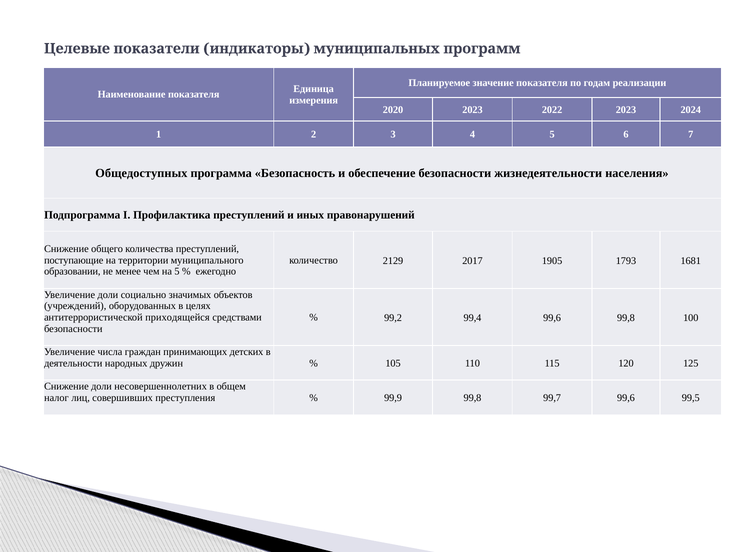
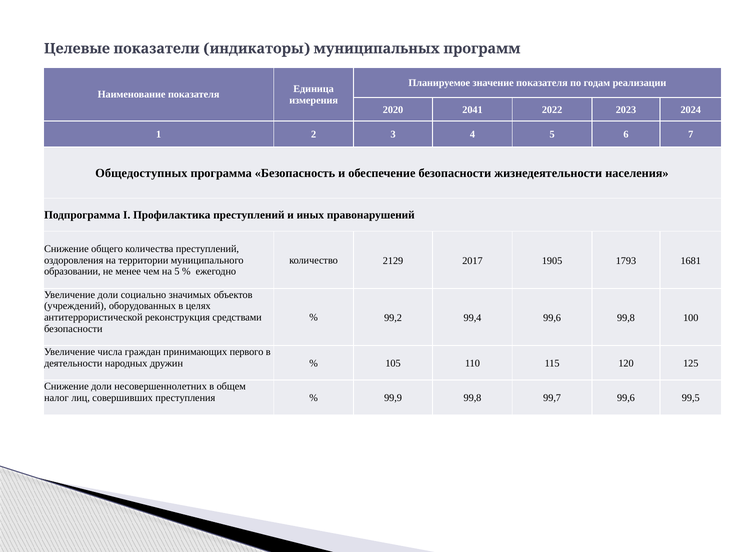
2020 2023: 2023 -> 2041
поступающие: поступающие -> оздоровления
приходящейся: приходящейся -> реконструкция
детских: детских -> первого
